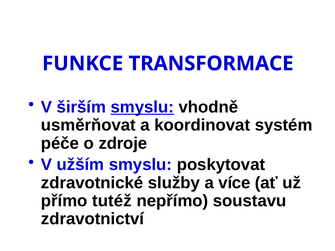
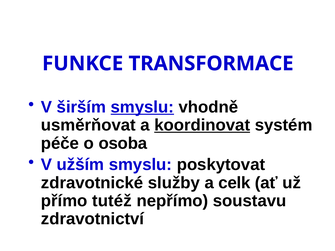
koordinovat underline: none -> present
zdroje: zdroje -> osoba
více: více -> celk
